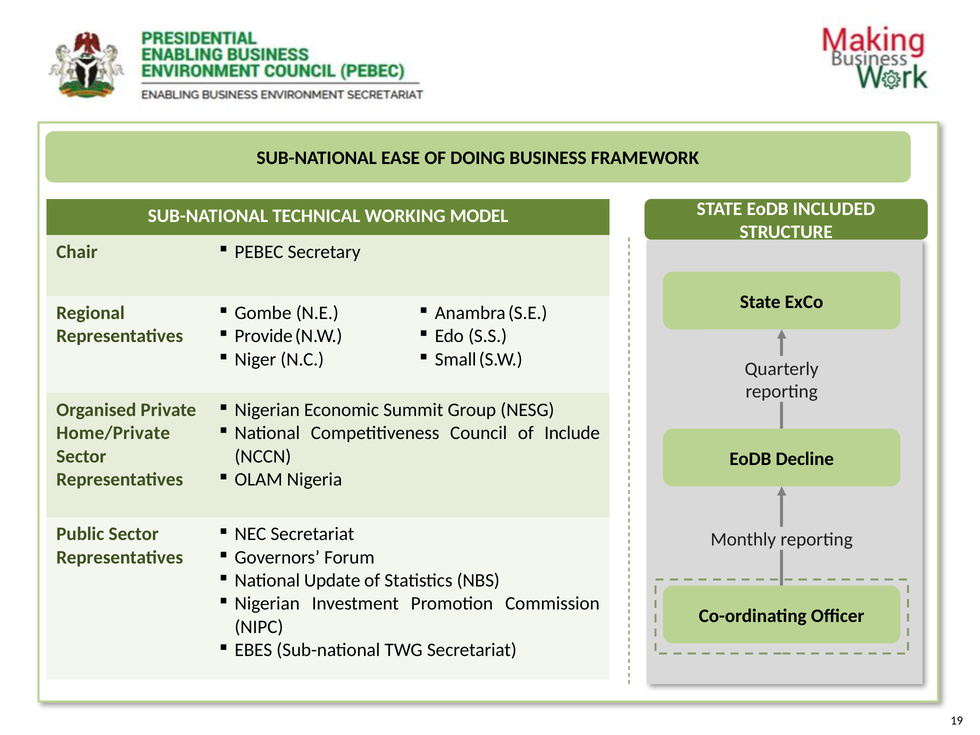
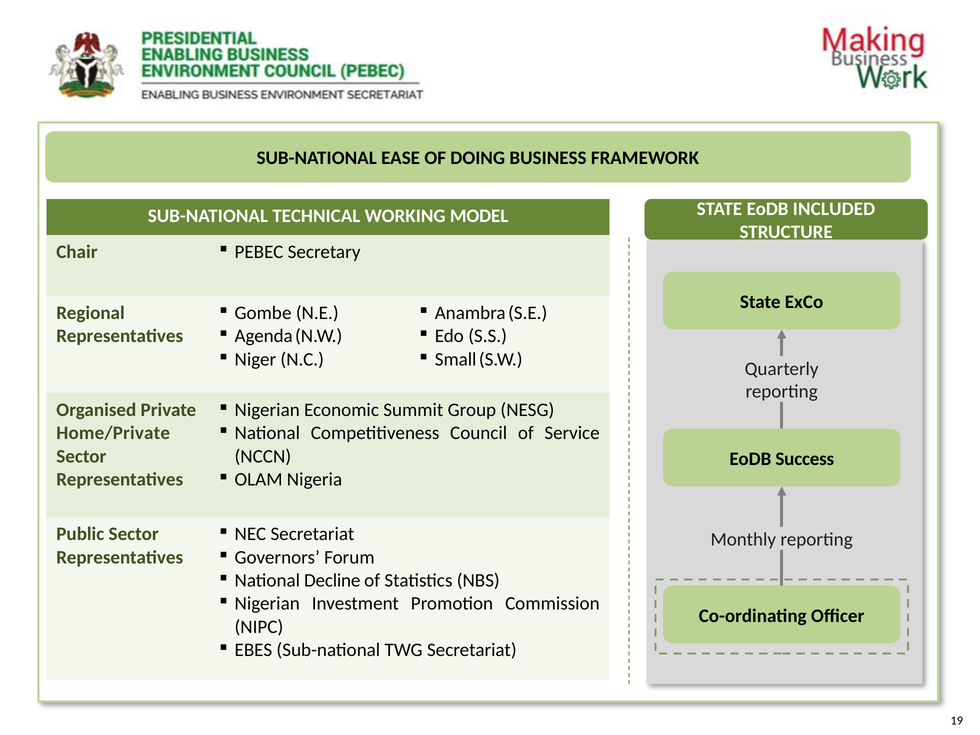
Provide: Provide -> Agenda
Include: Include -> Service
Decline: Decline -> Success
Update: Update -> Decline
